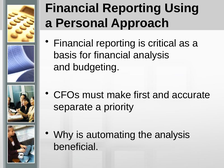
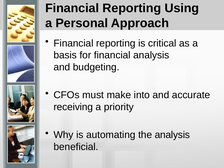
first: first -> into
separate: separate -> receiving
